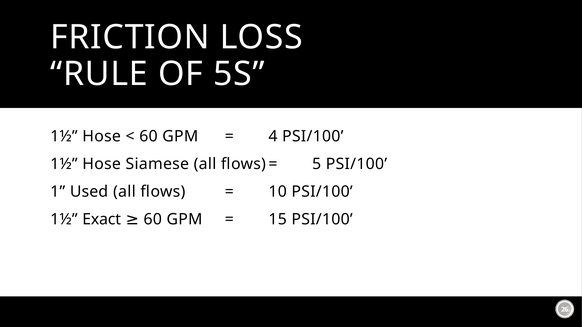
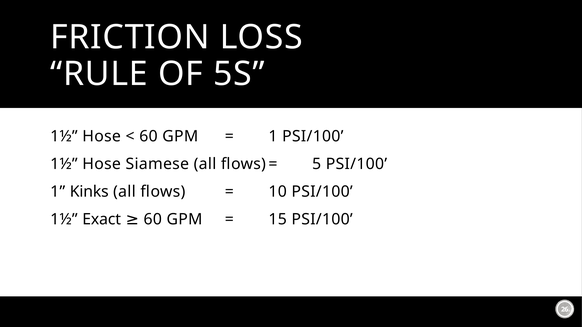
4 at (273, 136): 4 -> 1
Used: Used -> Kinks
